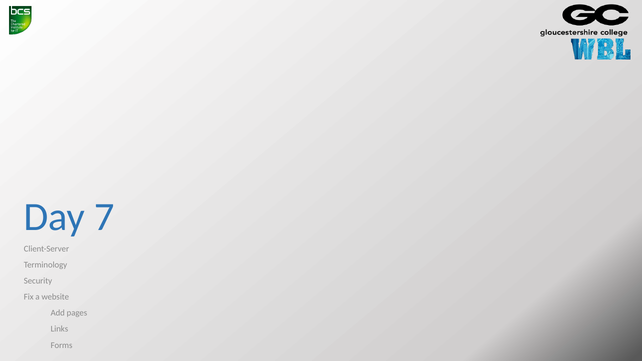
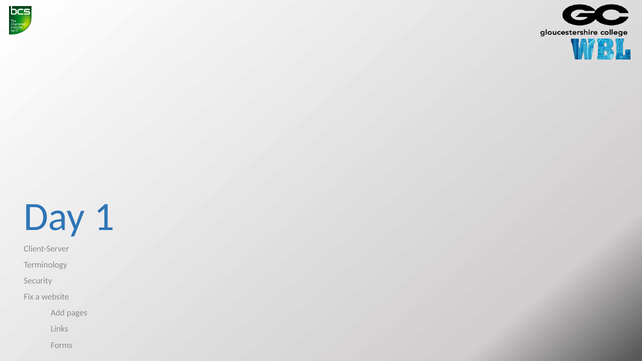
7: 7 -> 1
